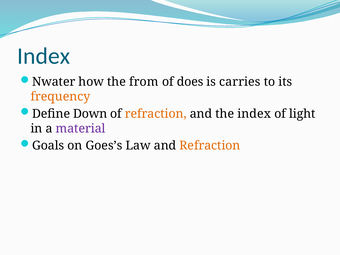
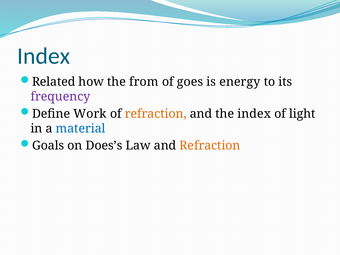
Nwater: Nwater -> Related
does: does -> goes
carries: carries -> energy
frequency colour: orange -> purple
Down: Down -> Work
material colour: purple -> blue
Goes’s: Goes’s -> Does’s
